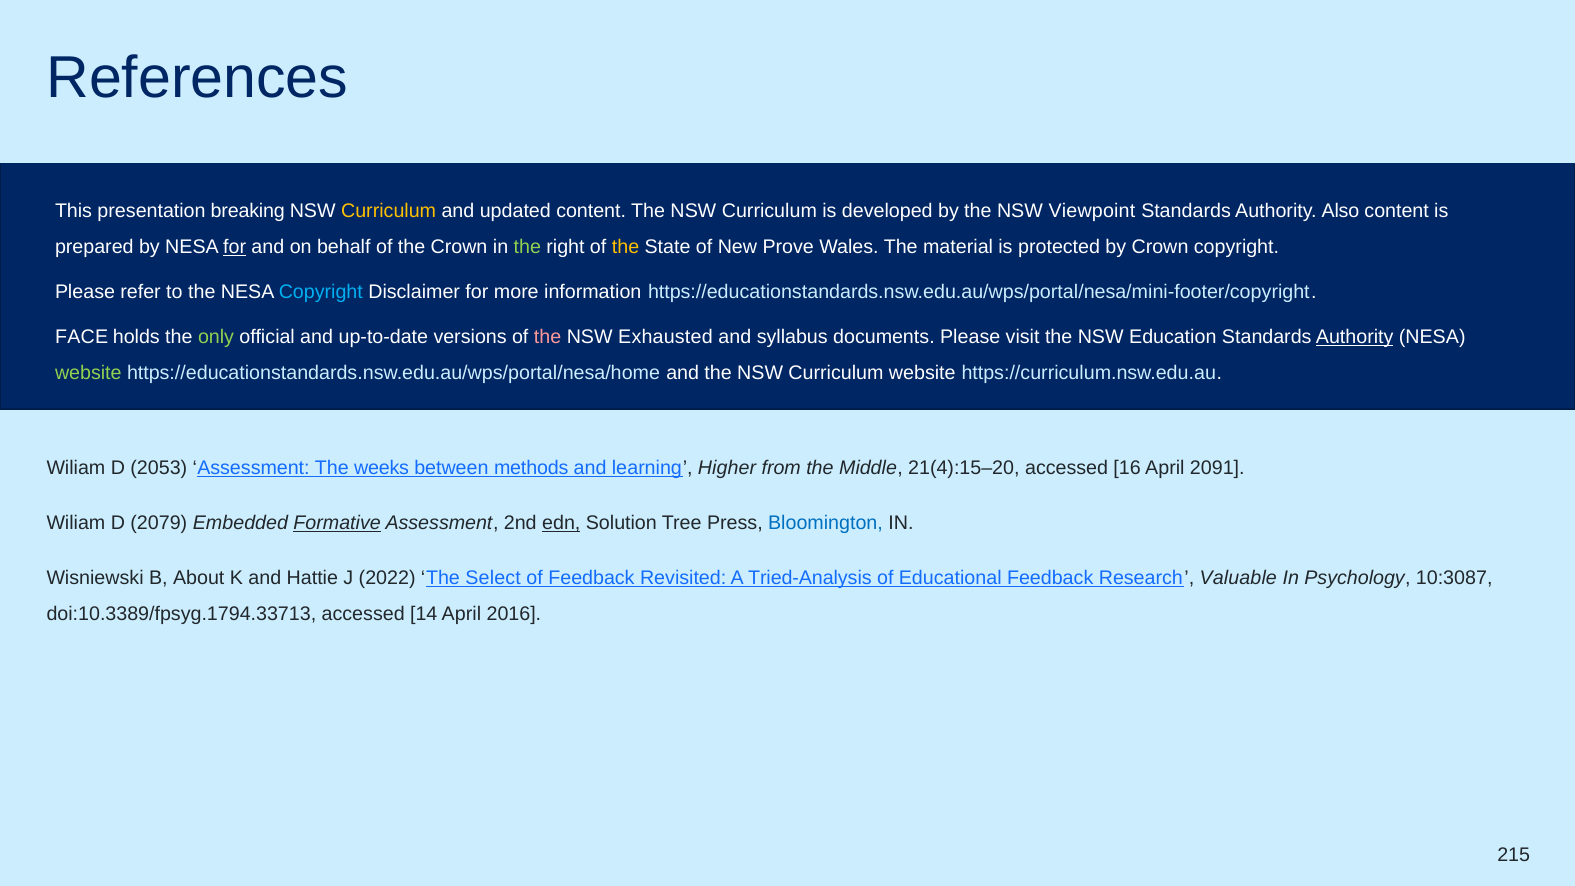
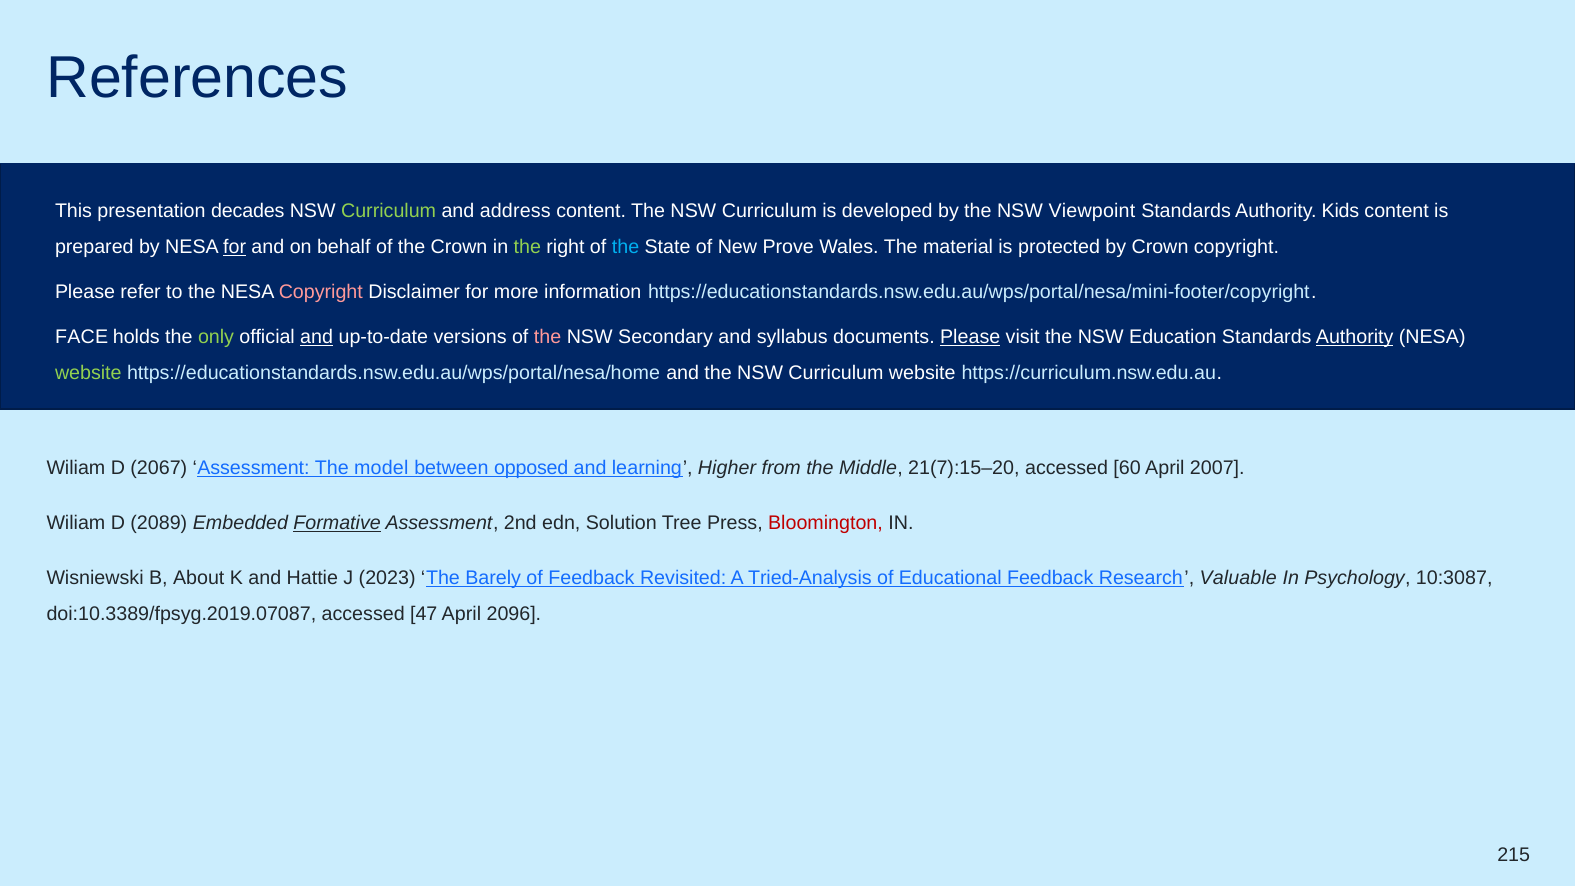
breaking: breaking -> decades
Curriculum at (389, 211) colour: yellow -> light green
updated: updated -> address
Also: Also -> Kids
the at (626, 247) colour: yellow -> light blue
Copyright at (321, 292) colour: light blue -> pink
and at (317, 337) underline: none -> present
Exhausted: Exhausted -> Secondary
Please at (970, 337) underline: none -> present
2053: 2053 -> 2067
weeks: weeks -> model
methods: methods -> opposed
21(4):15–20: 21(4):15–20 -> 21(7):15–20
16: 16 -> 60
2091: 2091 -> 2007
2079: 2079 -> 2089
edn underline: present -> none
Bloomington colour: blue -> red
2022: 2022 -> 2023
Select: Select -> Barely
doi:10.3389/fpsyg.1794.33713: doi:10.3389/fpsyg.1794.33713 -> doi:10.3389/fpsyg.2019.07087
14: 14 -> 47
2016: 2016 -> 2096
